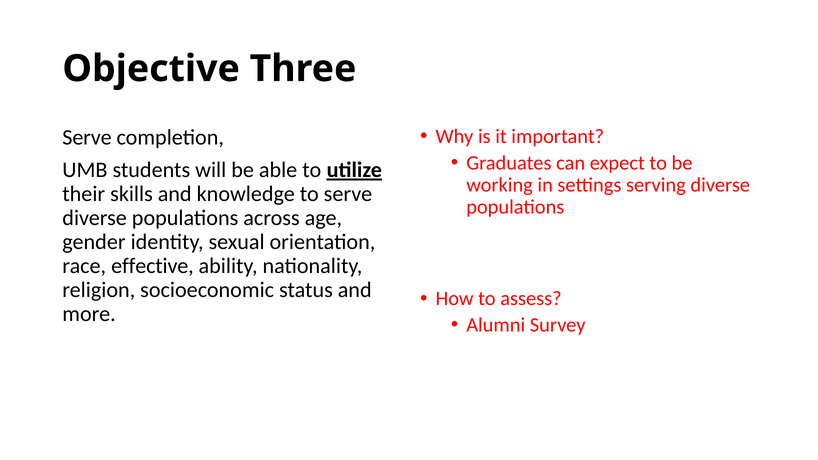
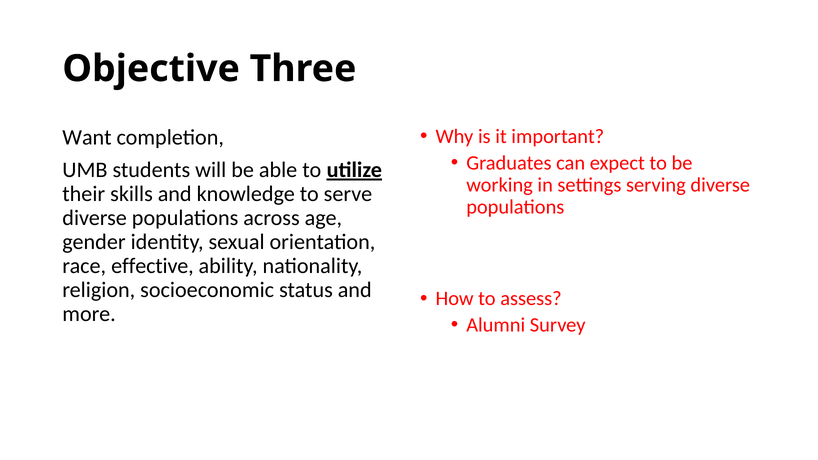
Serve at (87, 137): Serve -> Want
